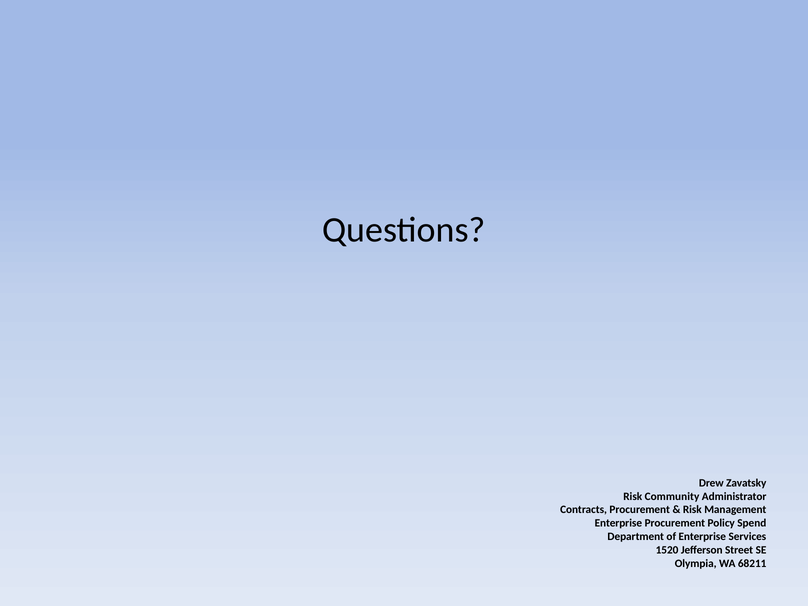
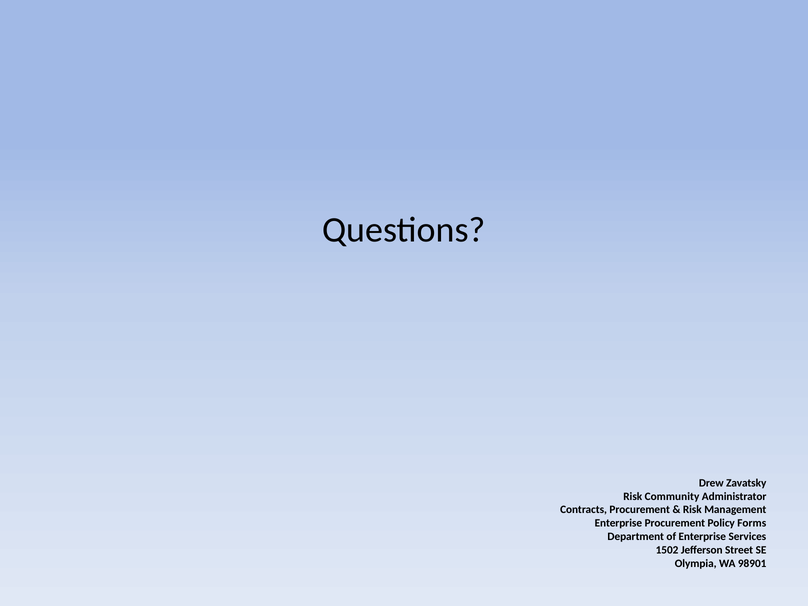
Spend: Spend -> Forms
1520: 1520 -> 1502
68211: 68211 -> 98901
